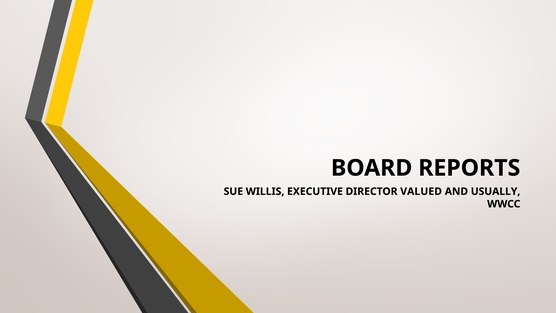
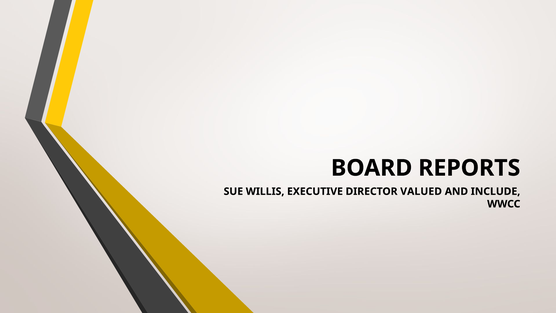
USUALLY: USUALLY -> INCLUDE
